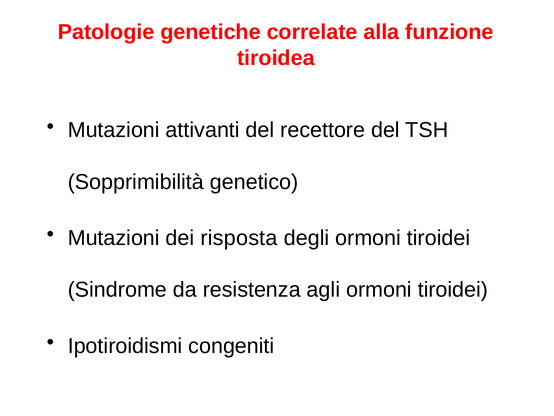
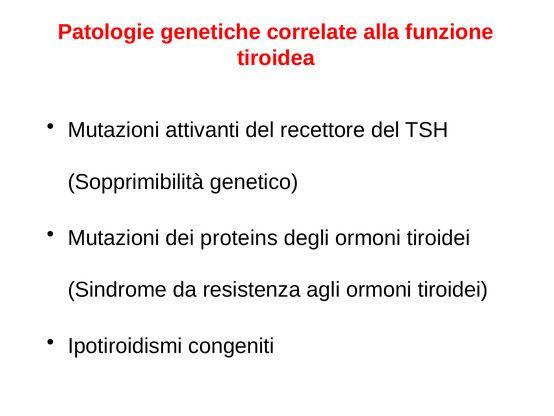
risposta: risposta -> proteins
